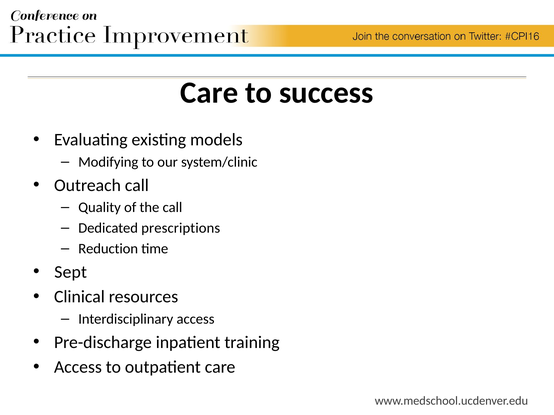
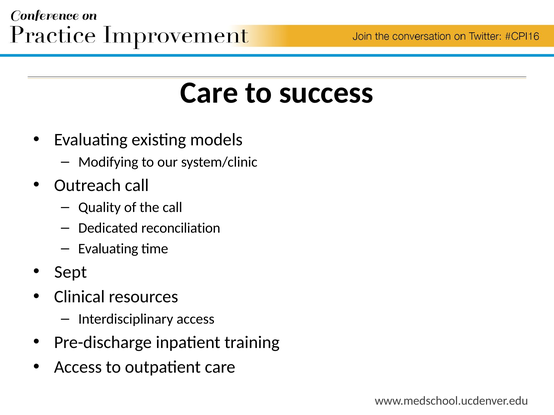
prescriptions: prescriptions -> reconciliation
Reduction at (108, 249): Reduction -> Evaluating
